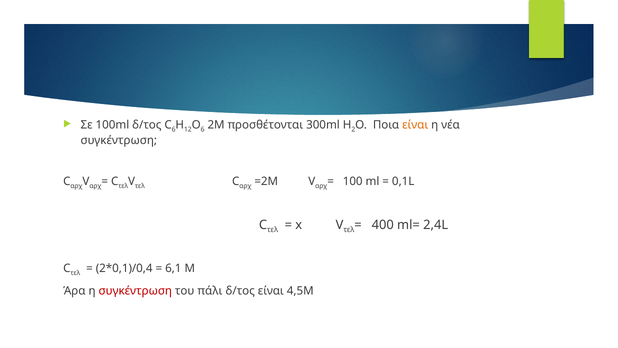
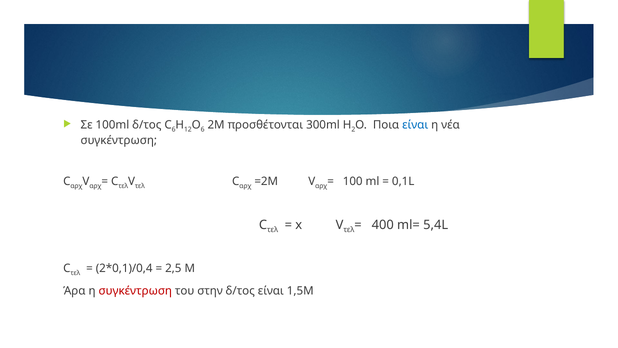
είναι at (415, 125) colour: orange -> blue
2,4L: 2,4L -> 5,4L
6,1: 6,1 -> 2,5
πάλι: πάλι -> στην
4,5Μ: 4,5Μ -> 1,5Μ
